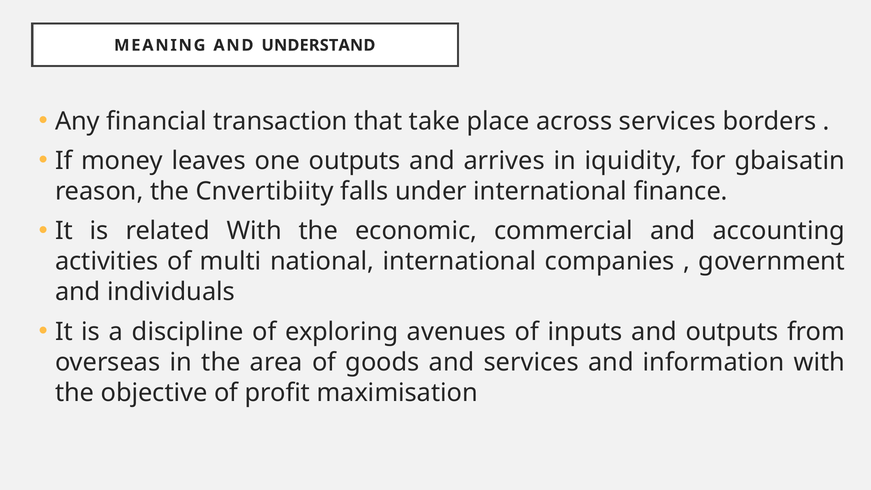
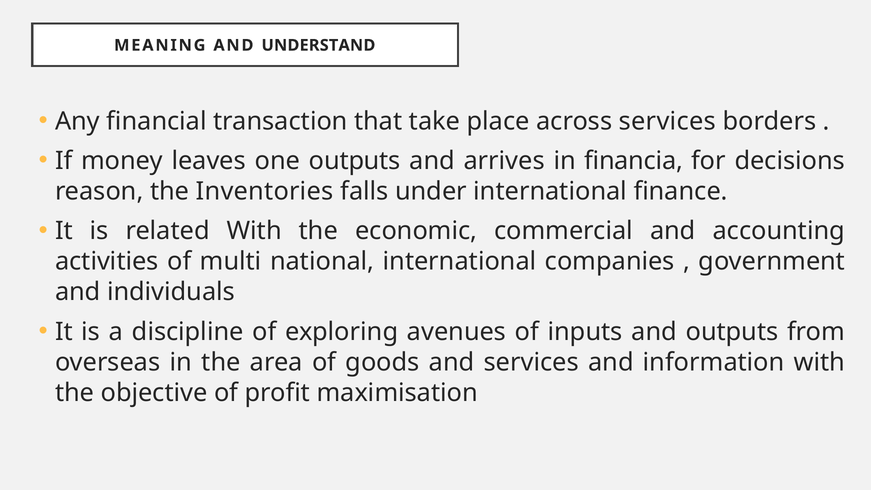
iquidity: iquidity -> financia
gbaisatin: gbaisatin -> decisions
Cnvertibiity: Cnvertibiity -> Inventories
